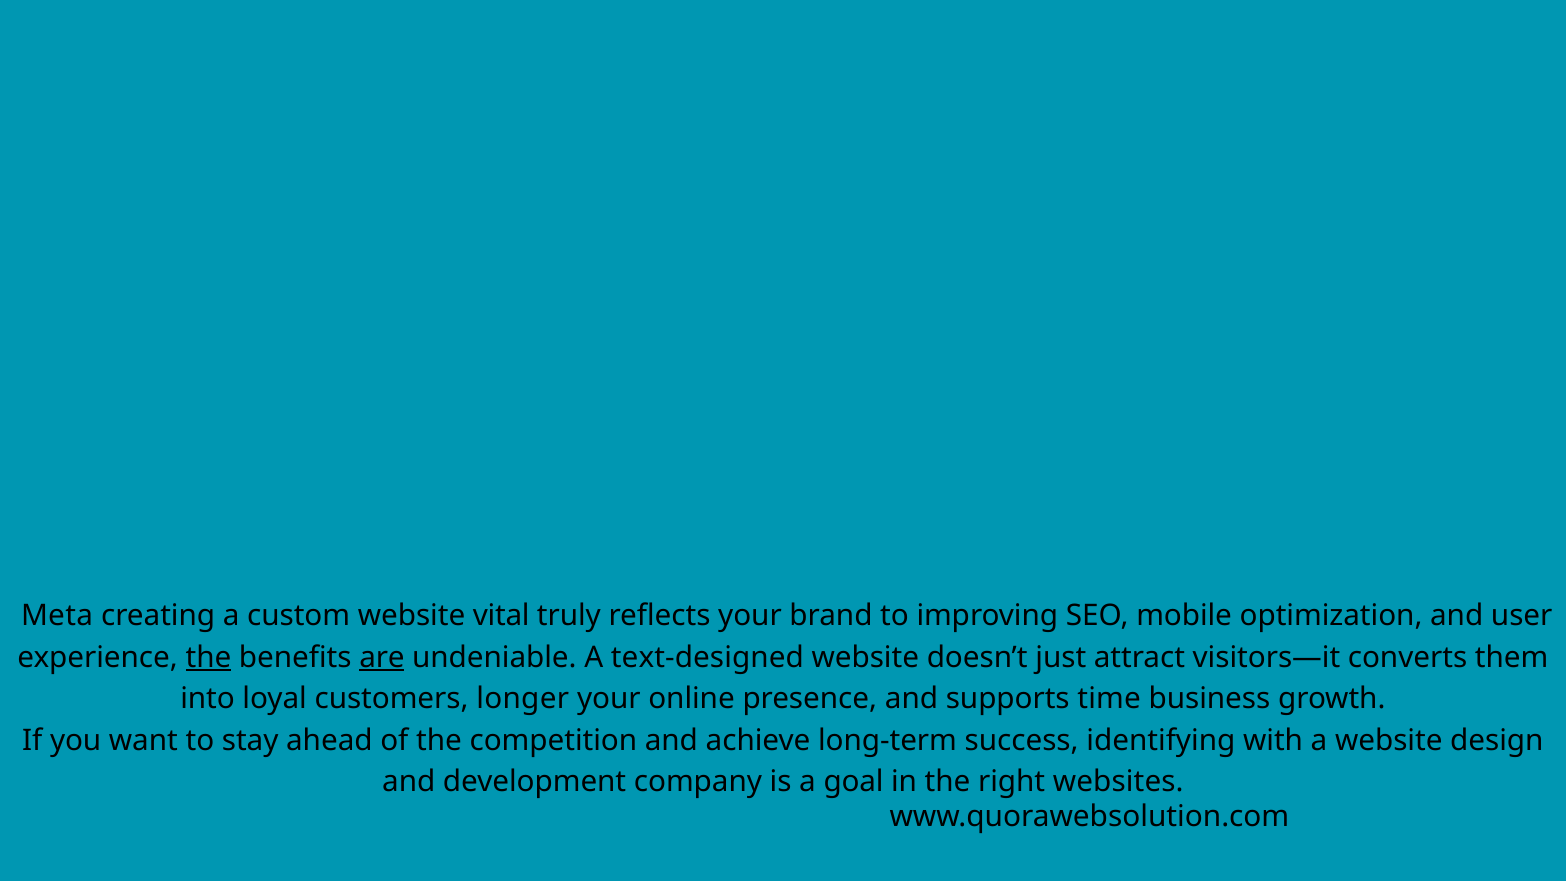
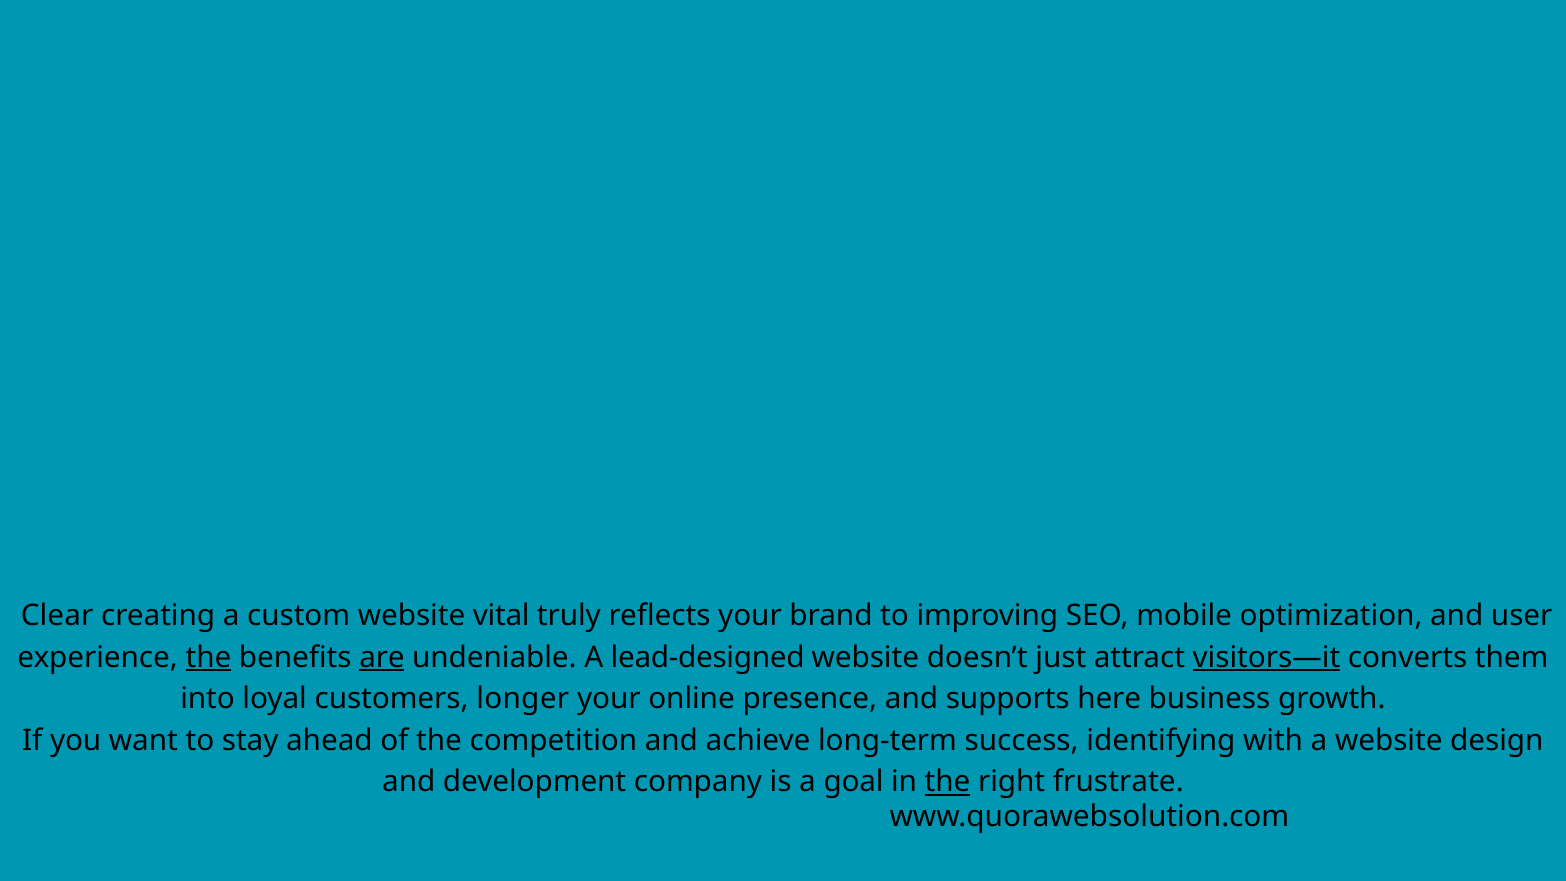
Meta: Meta -> Clear
text-designed: text-designed -> lead-designed
visitors—it underline: none -> present
time: time -> here
the at (948, 782) underline: none -> present
websites: websites -> frustrate
